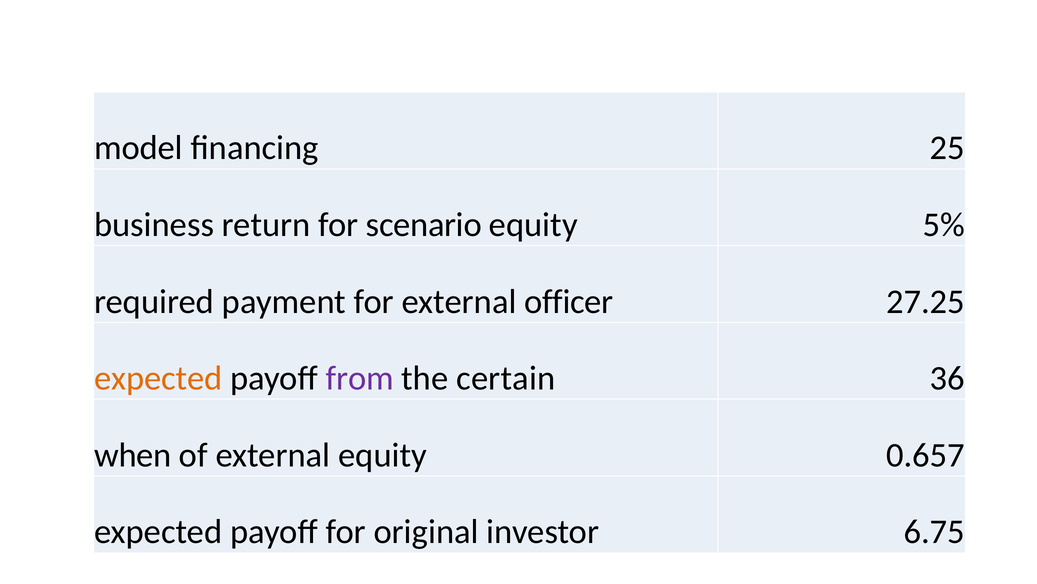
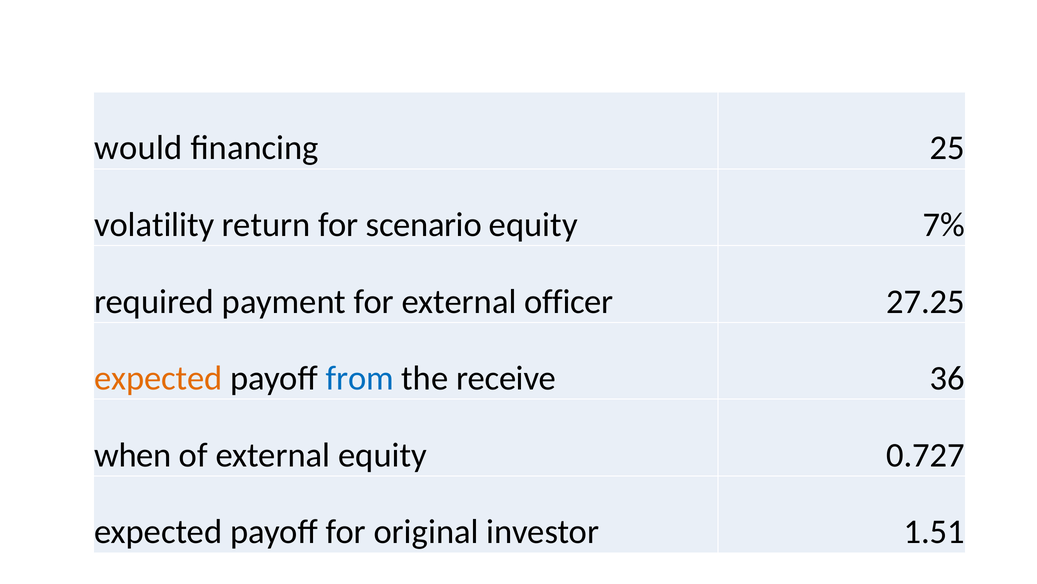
model: model -> would
business: business -> volatility
5%: 5% -> 7%
from colour: purple -> blue
certain: certain -> receive
0.657: 0.657 -> 0.727
6.75: 6.75 -> 1.51
